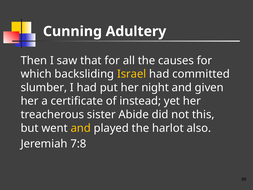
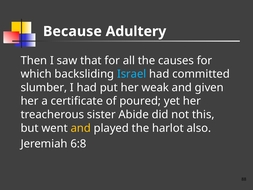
Cunning: Cunning -> Because
Israel colour: yellow -> light blue
night: night -> weak
instead: instead -> poured
7:8: 7:8 -> 6:8
